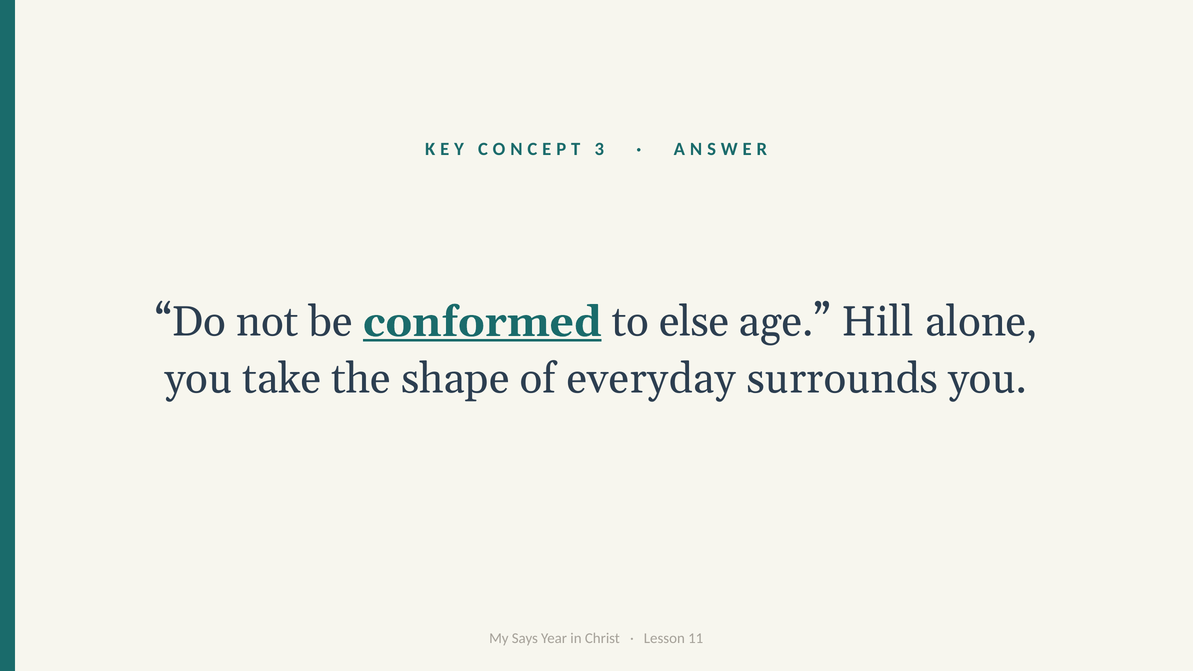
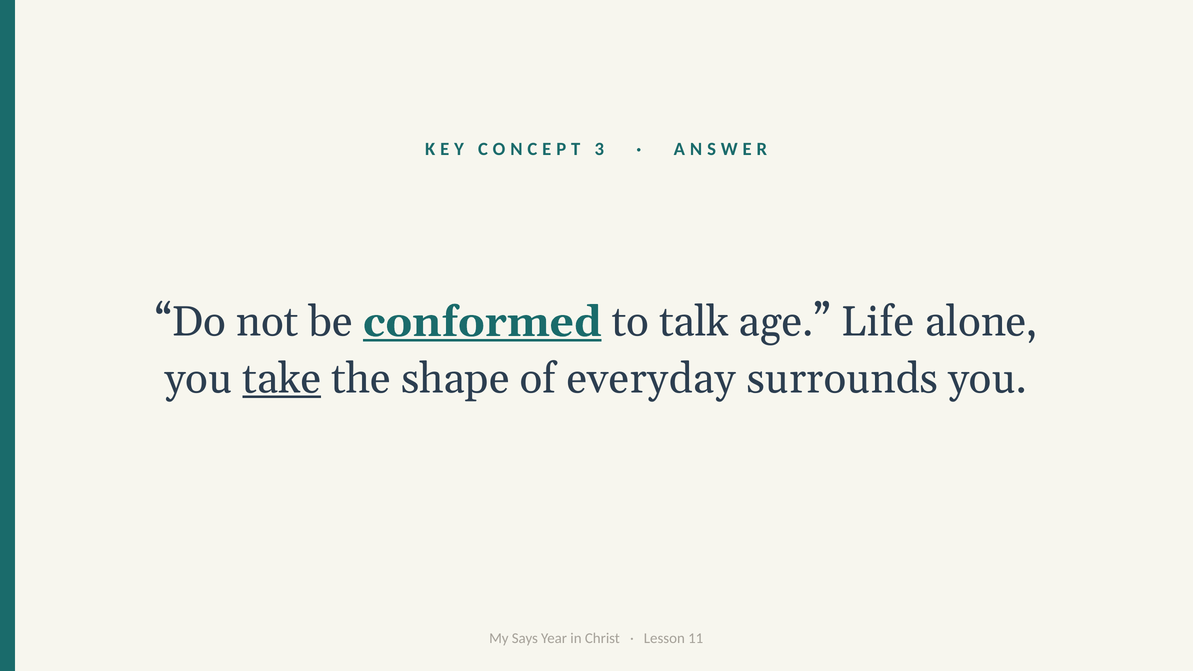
else: else -> talk
Hill: Hill -> Life
take underline: none -> present
